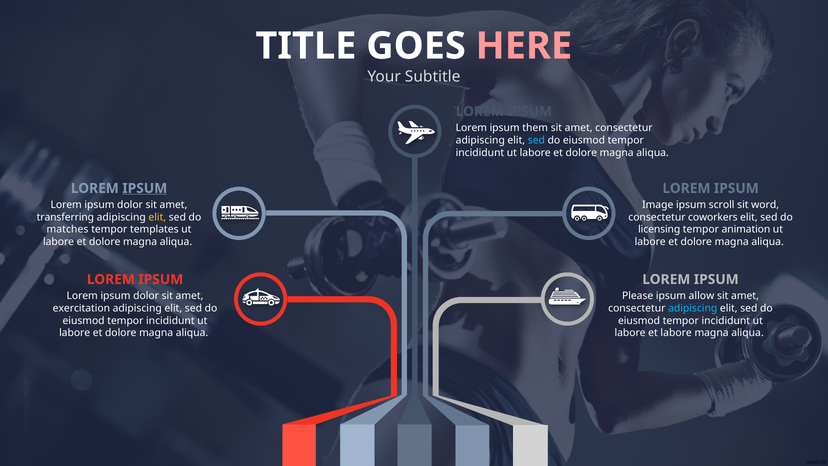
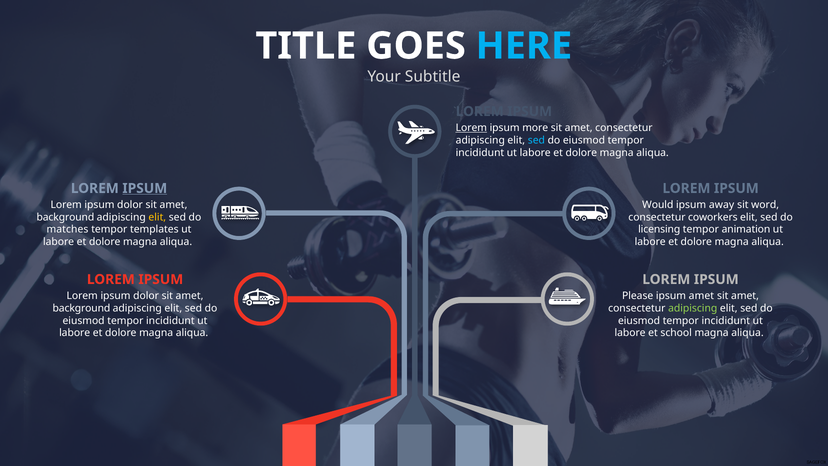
HERE colour: pink -> light blue
Lorem at (471, 128) underline: none -> present
them: them -> more
Image: Image -> Would
scroll: scroll -> away
transferring at (65, 217): transferring -> background
ipsum allow: allow -> amet
exercitation at (81, 308): exercitation -> background
adipiscing at (693, 308) colour: light blue -> light green
et labore: labore -> school
